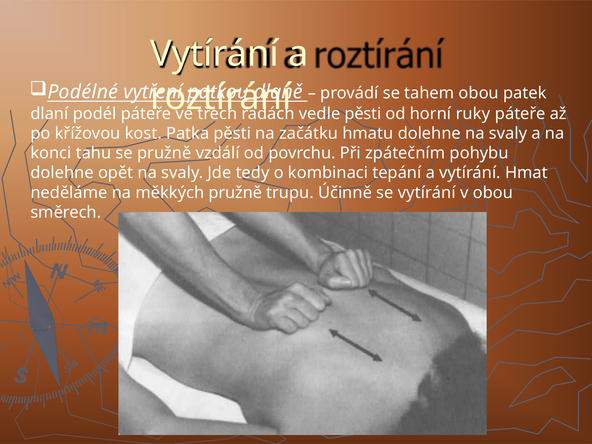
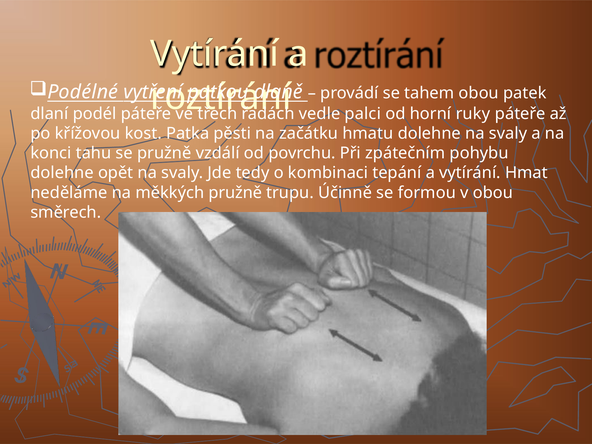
vedle pěsti: pěsti -> palci
se vytírání: vytírání -> formou
